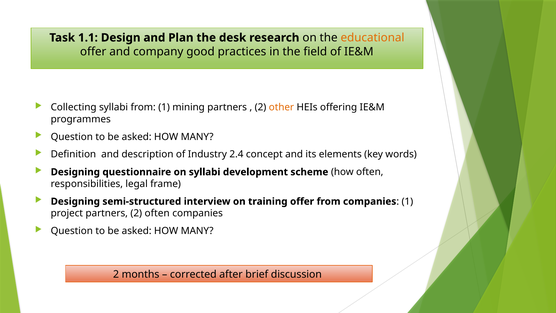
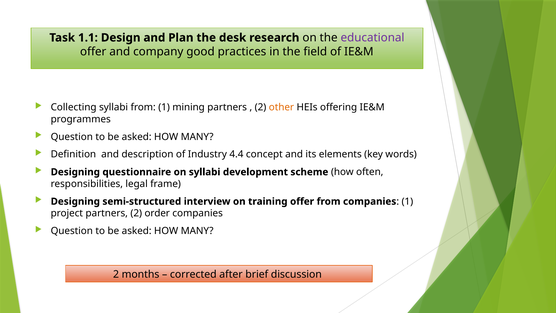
educational colour: orange -> purple
2.4: 2.4 -> 4.4
2 often: often -> order
